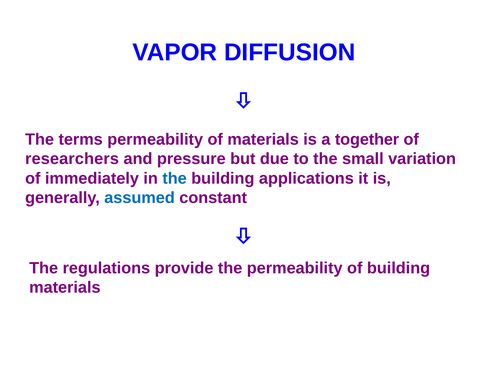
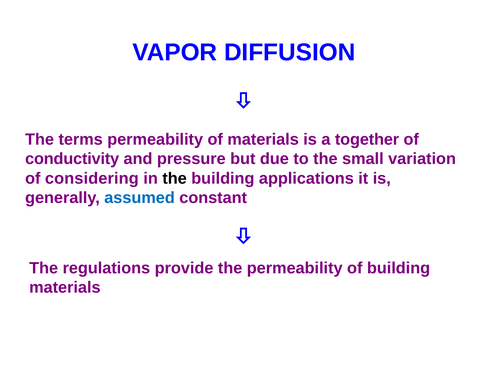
researchers: researchers -> conductivity
immediately: immediately -> considering
the at (175, 178) colour: blue -> black
